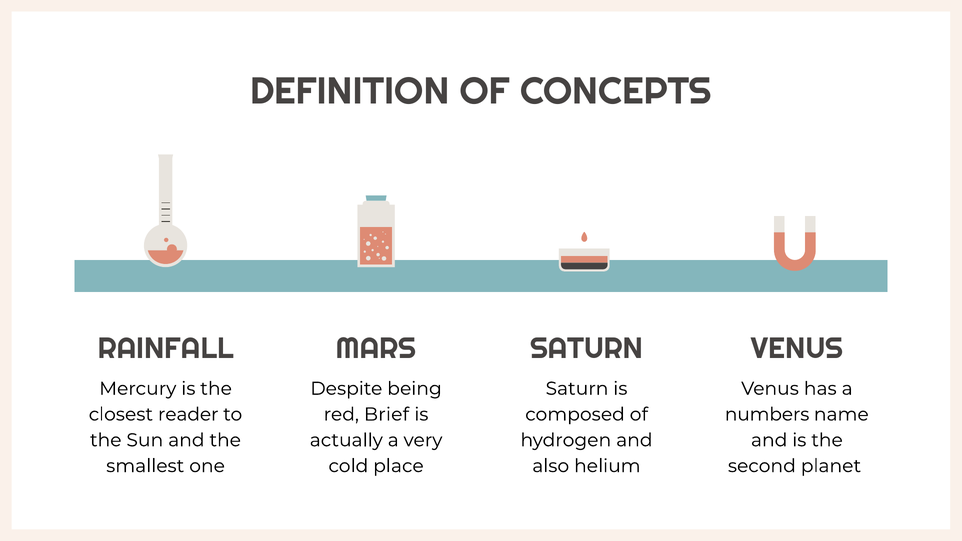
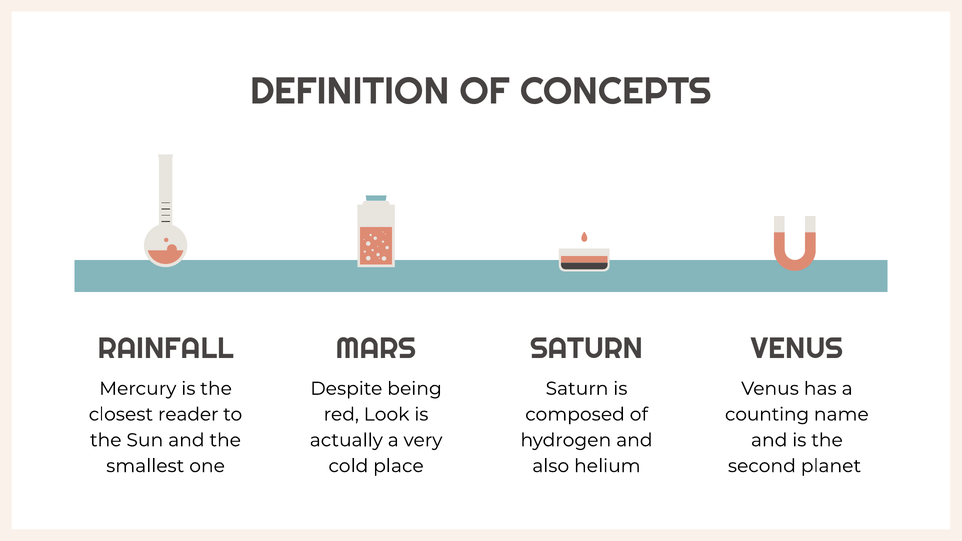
Brief: Brief -> Look
numbers: numbers -> counting
